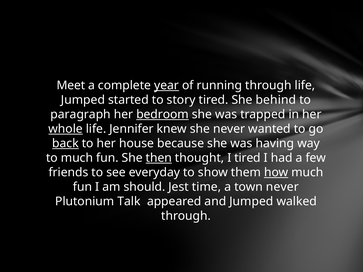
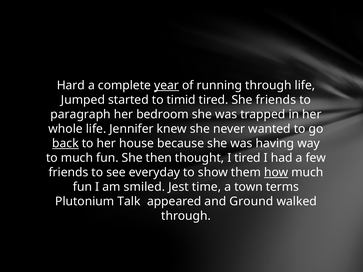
Meet: Meet -> Hard
story: story -> timid
She behind: behind -> friends
bedroom underline: present -> none
whole underline: present -> none
then underline: present -> none
should: should -> smiled
town never: never -> terms
and Jumped: Jumped -> Ground
